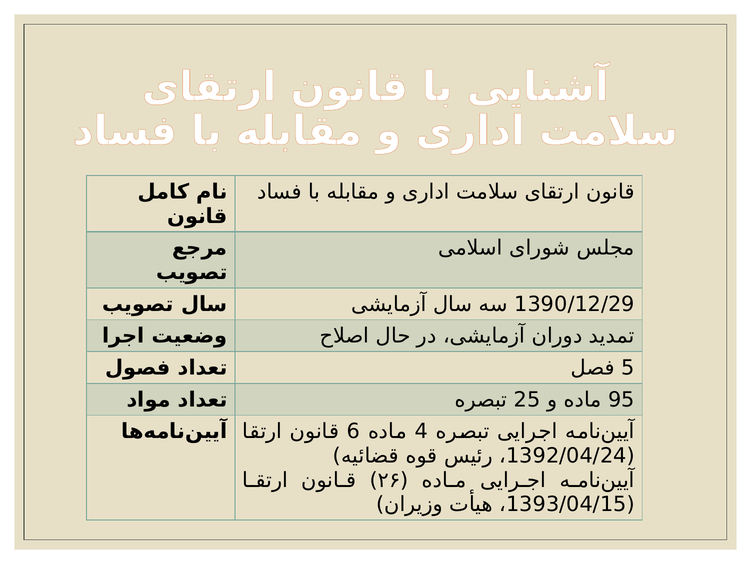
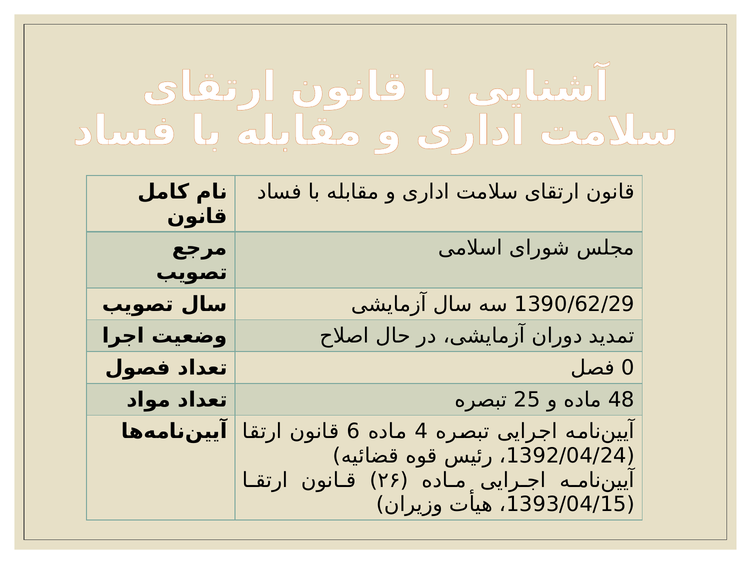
1390/12/29: 1390/12/29 -> 1390/62/29
5: 5 -> 0
95: 95 -> 48
